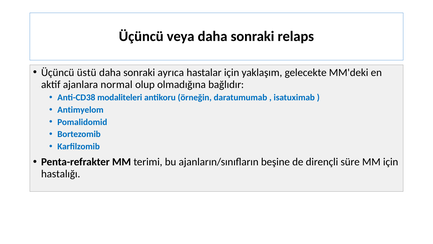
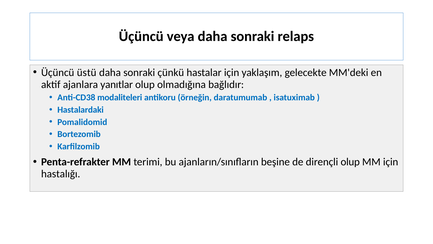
ayrıca: ayrıca -> çünkü
normal: normal -> yanıtlar
Antimyelom: Antimyelom -> Hastalardaki
dirençli süre: süre -> olup
